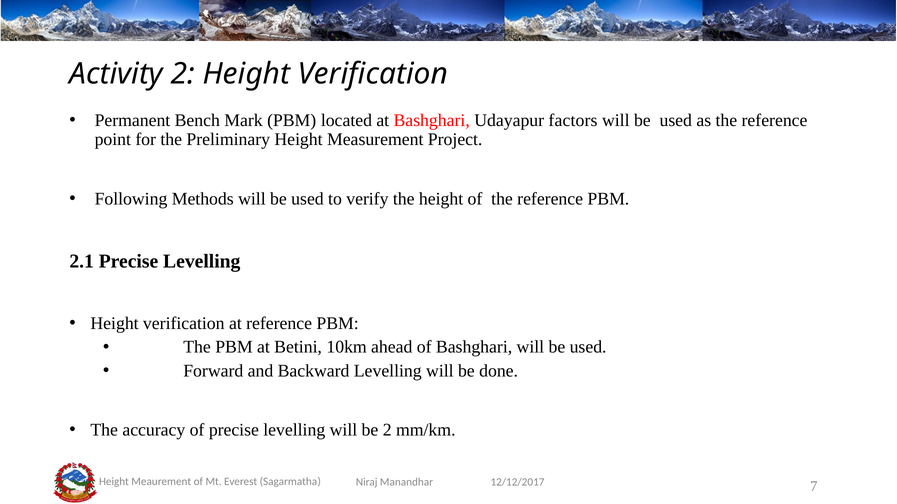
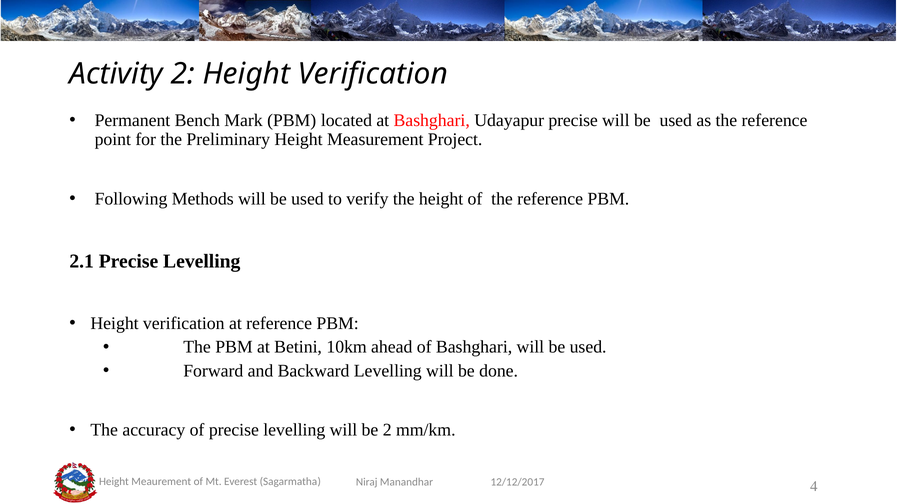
Udayapur factors: factors -> precise
7: 7 -> 4
